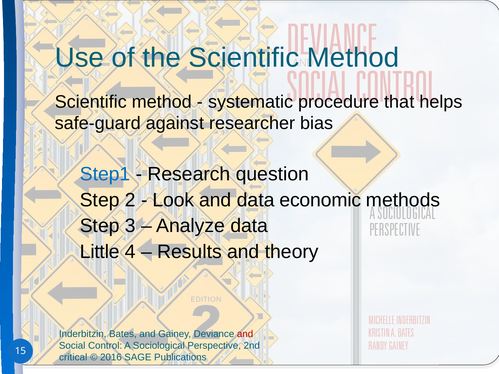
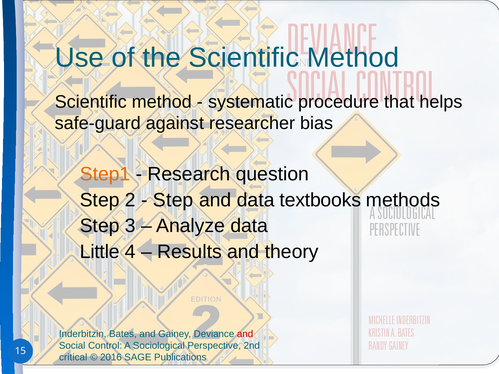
Step1 colour: blue -> orange
Look at (173, 200): Look -> Step
economic: economic -> textbooks
